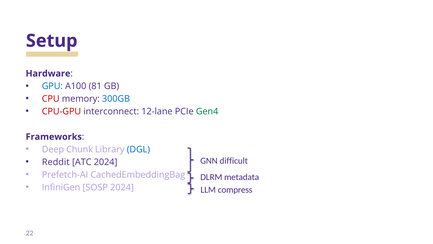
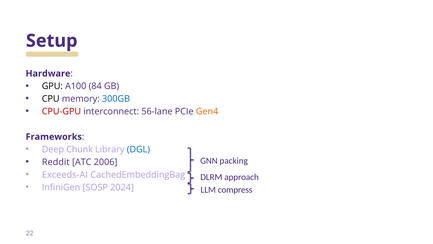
GPU colour: blue -> black
81: 81 -> 84
CPU colour: red -> black
12-lane: 12-lane -> 56-lane
Gen4 colour: green -> orange
difficult: difficult -> packing
ATC 2024: 2024 -> 2006
Prefetch-AI: Prefetch-AI -> Exceeds-AI
metadata: metadata -> approach
